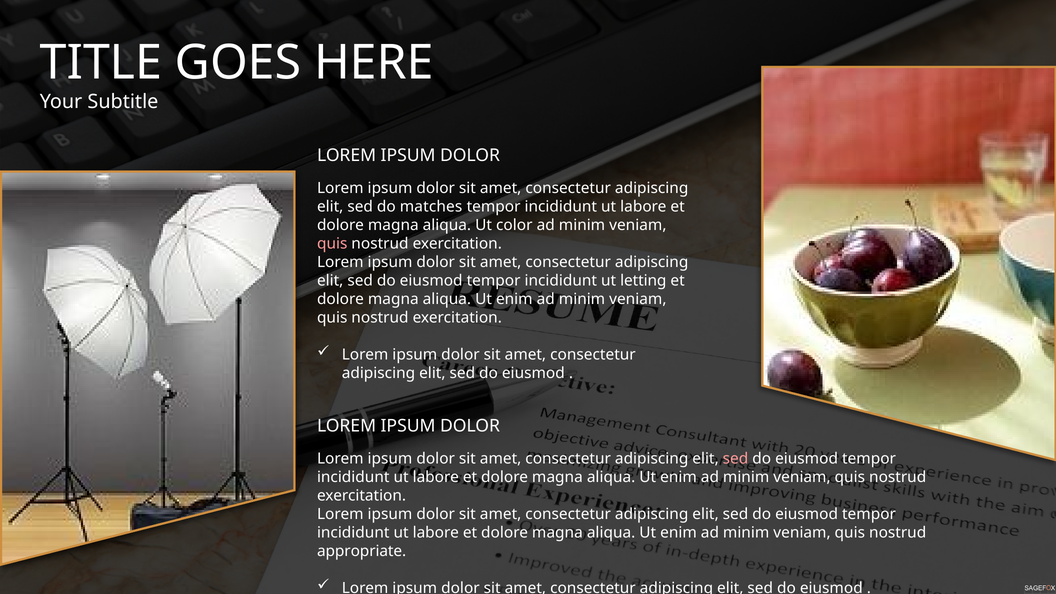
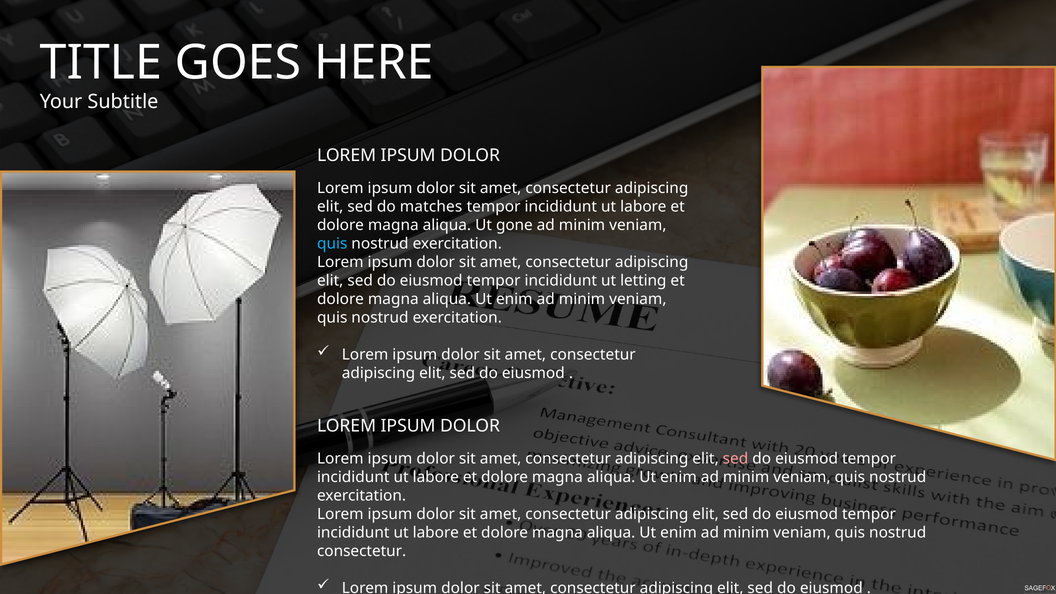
color: color -> gone
quis at (332, 244) colour: pink -> light blue
appropriate at (362, 551): appropriate -> consectetur
